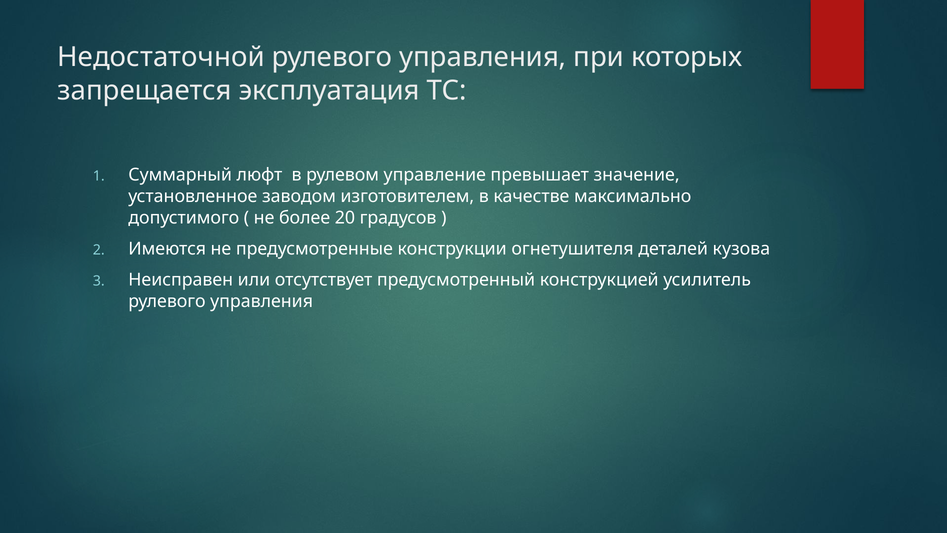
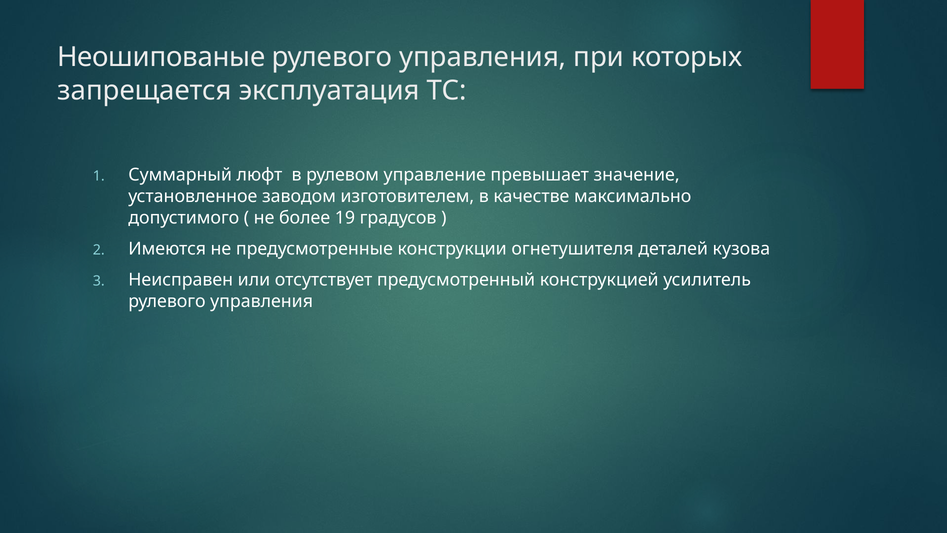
Недостаточной: Недостаточной -> Неошипованые
20: 20 -> 19
